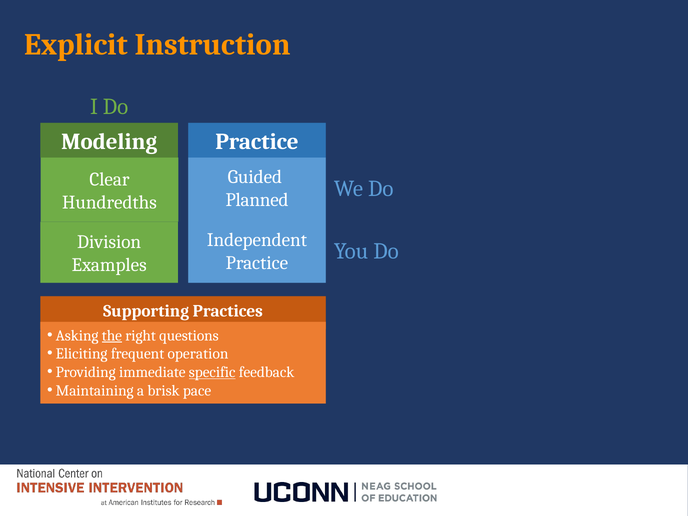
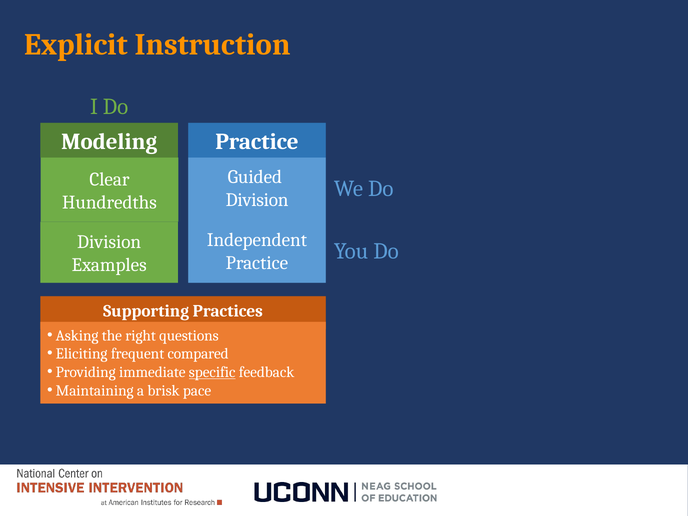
Planned at (257, 200): Planned -> Division
the underline: present -> none
operation: operation -> compared
